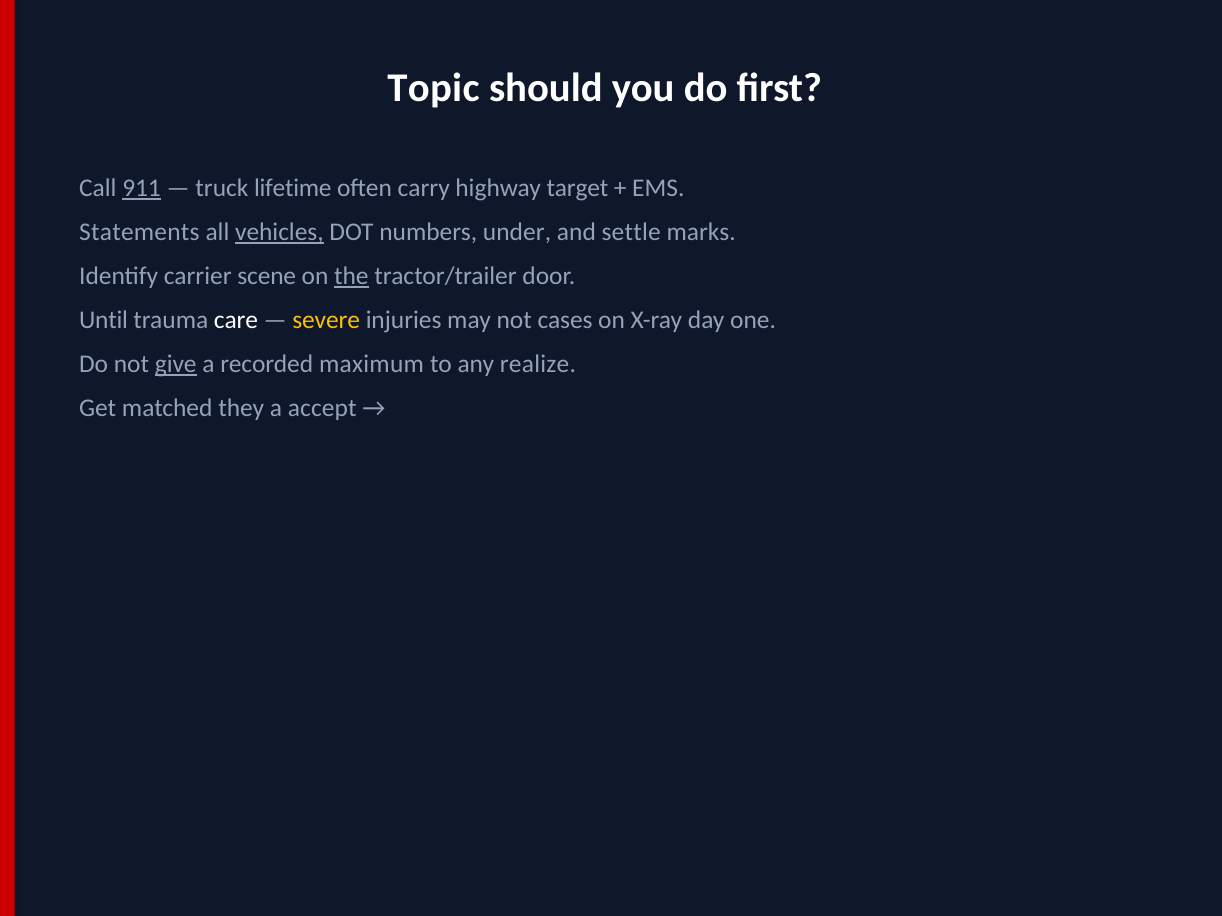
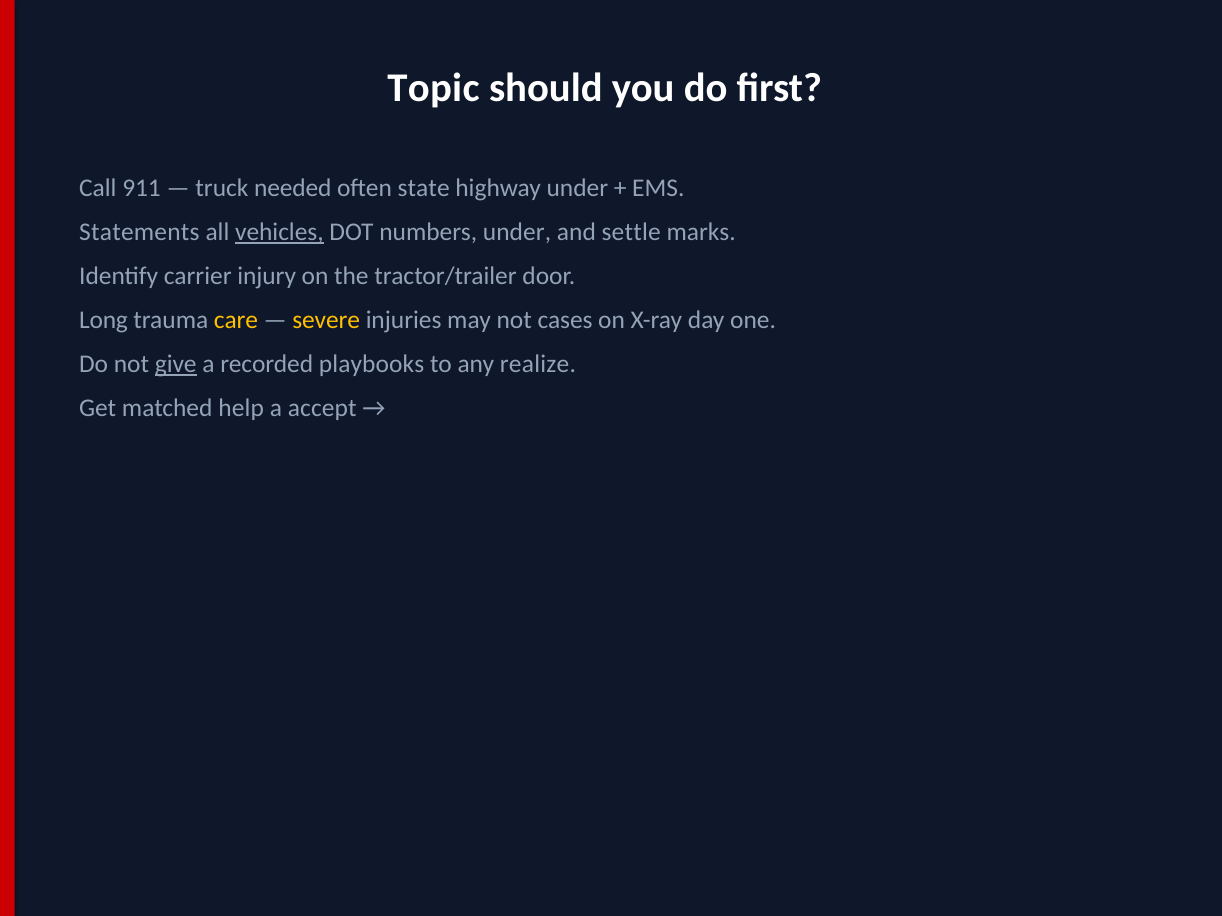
911 underline: present -> none
lifetime: lifetime -> needed
carry: carry -> state
highway target: target -> under
scene: scene -> injury
the underline: present -> none
Until: Until -> Long
care colour: white -> yellow
maximum: maximum -> playbooks
they: they -> help
